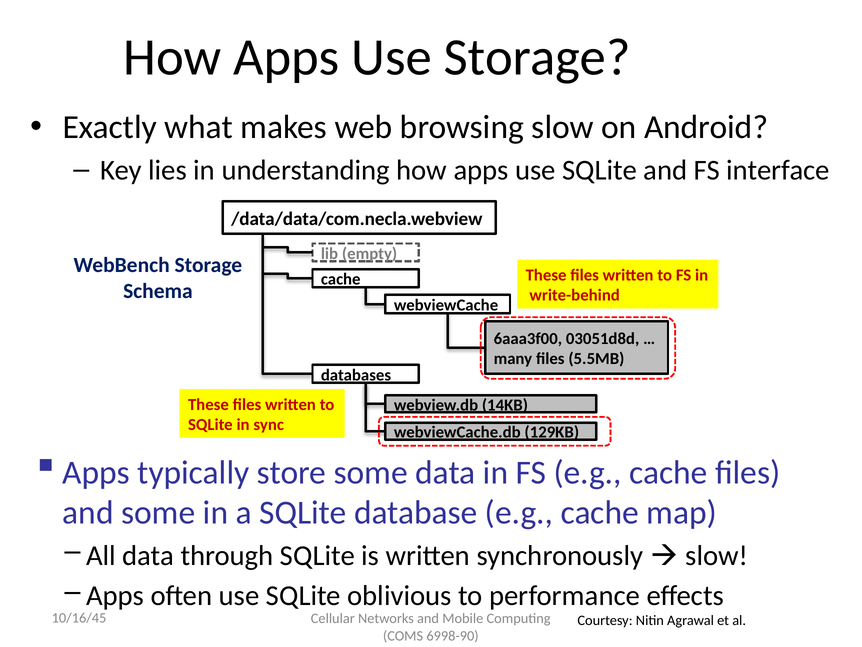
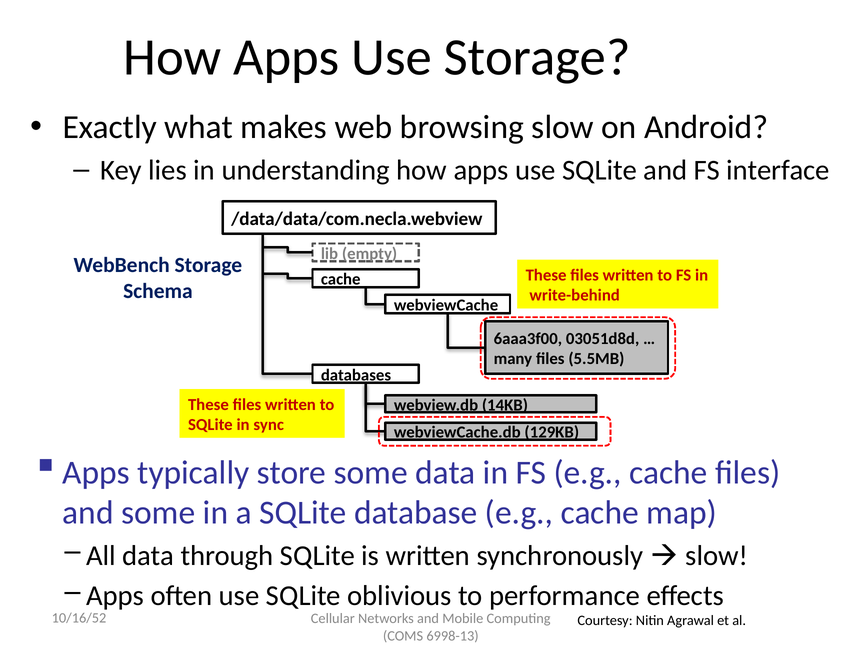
10/16/45: 10/16/45 -> 10/16/52
6998-90: 6998-90 -> 6998-13
